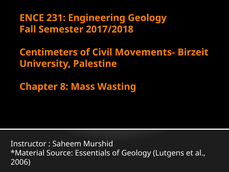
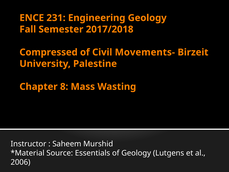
Centimeters: Centimeters -> Compressed
